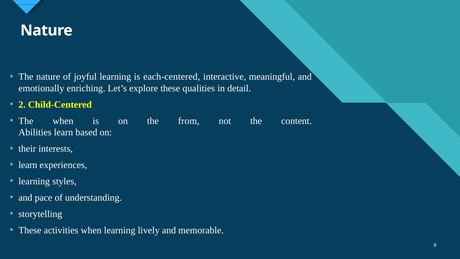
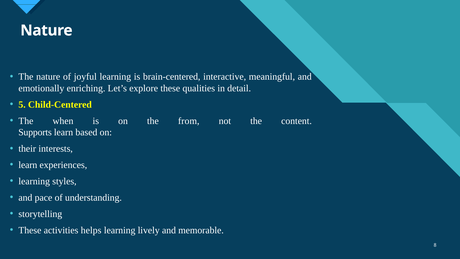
each-centered: each-centered -> brain-centered
2: 2 -> 5
Abilities: Abilities -> Supports
activities when: when -> helps
